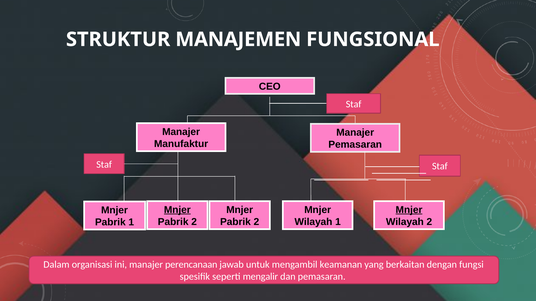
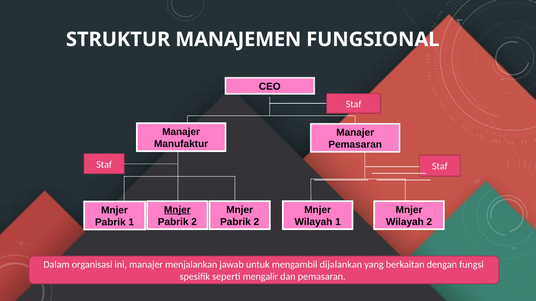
Mnjer at (409, 210) underline: present -> none
perencanaan: perencanaan -> menjalankan
keamanan: keamanan -> dijalankan
